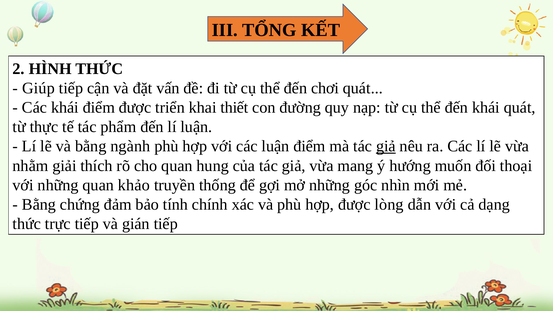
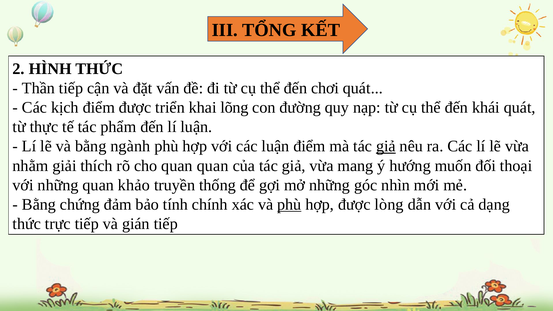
Giúp: Giúp -> Thần
Các khái: khái -> kịch
thiết: thiết -> lõng
quan hung: hung -> quan
phù at (289, 204) underline: none -> present
